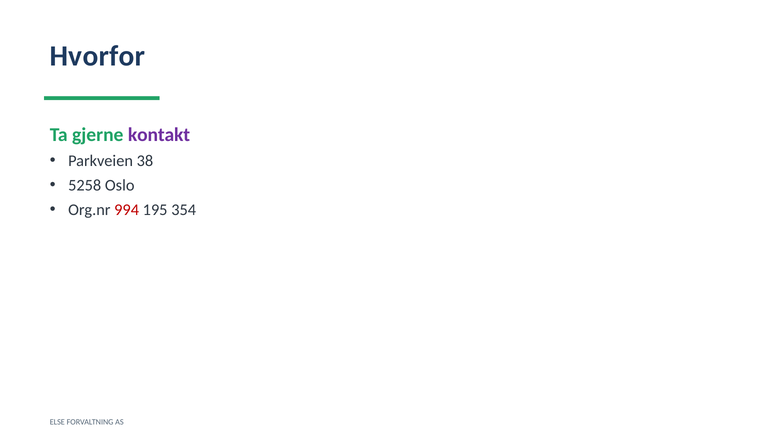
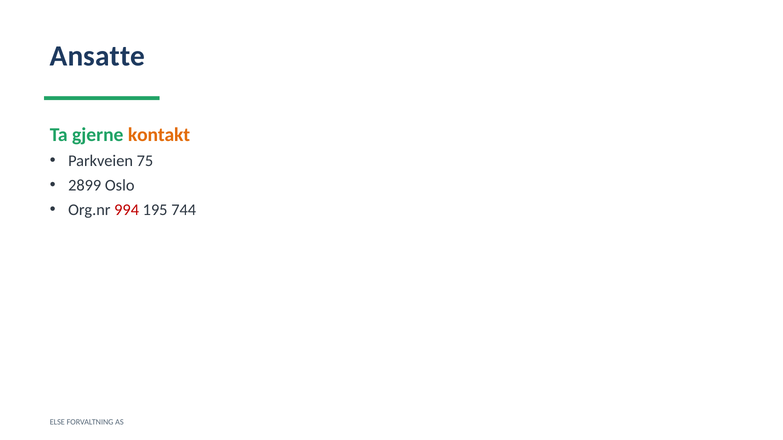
Hvorfor: Hvorfor -> Ansatte
kontakt colour: purple -> orange
38: 38 -> 75
5258: 5258 -> 2899
354: 354 -> 744
